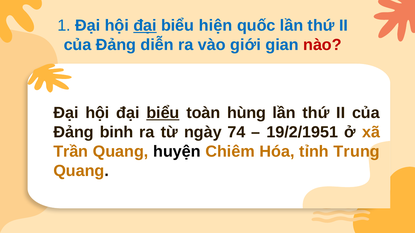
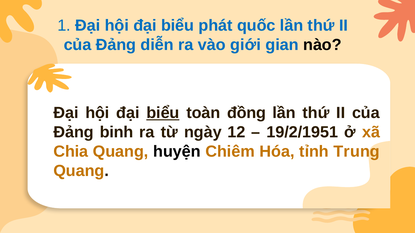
đại at (145, 26) underline: present -> none
hiện: hiện -> phát
nào colour: red -> black
hùng: hùng -> đồng
74: 74 -> 12
Trần: Trần -> Chia
